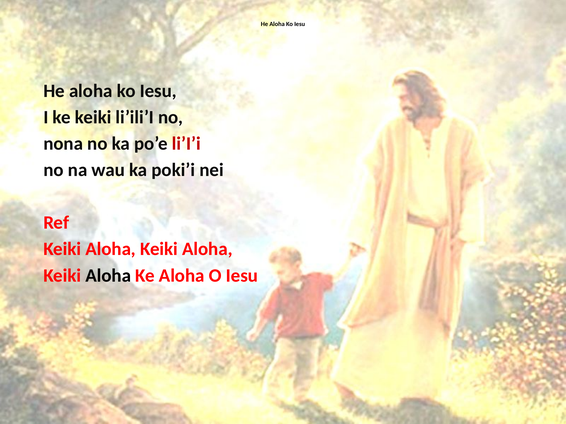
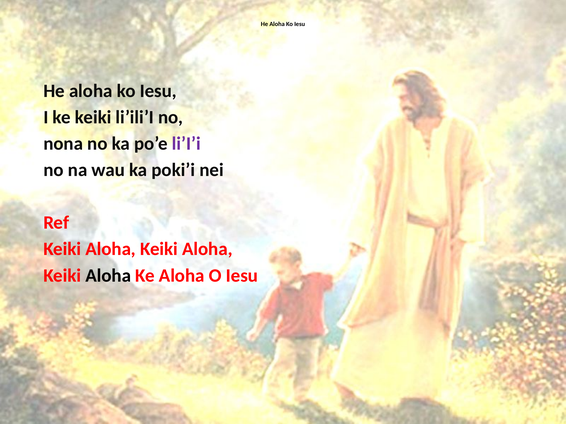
li’I’i colour: red -> purple
